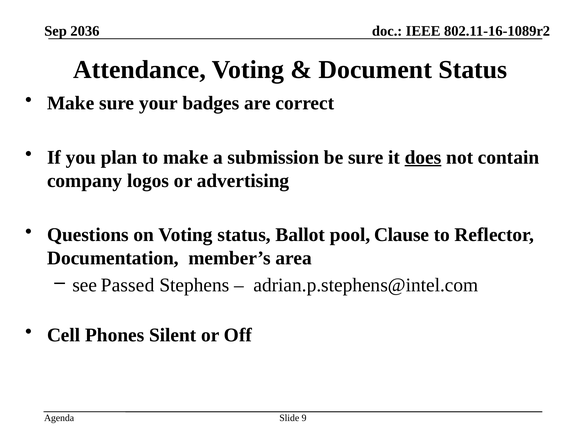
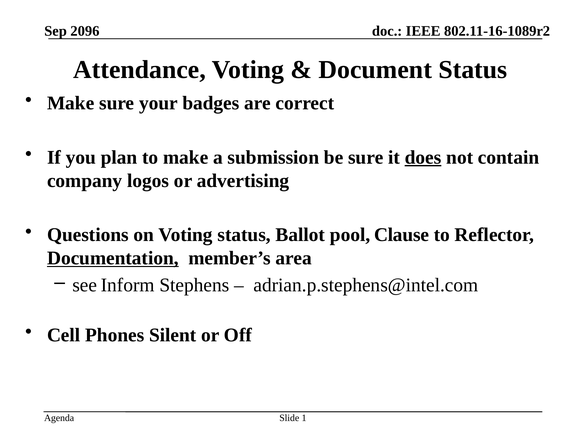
2036: 2036 -> 2096
Documentation underline: none -> present
Passed: Passed -> Inform
9: 9 -> 1
